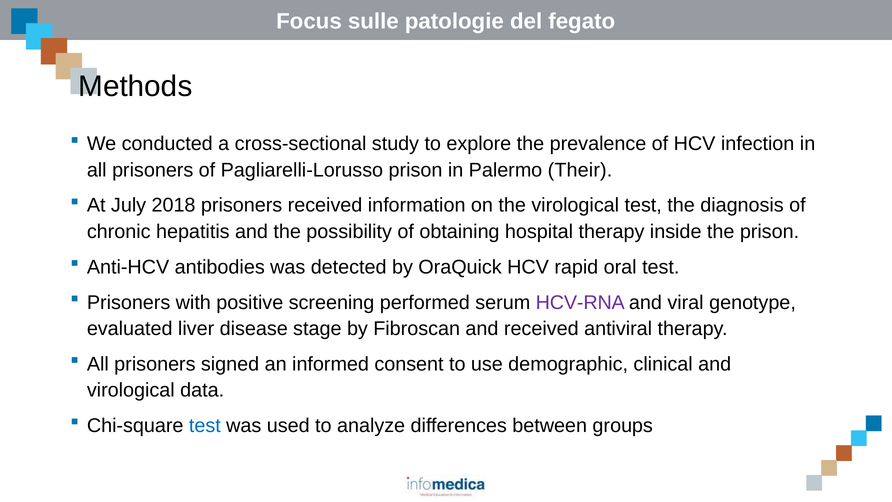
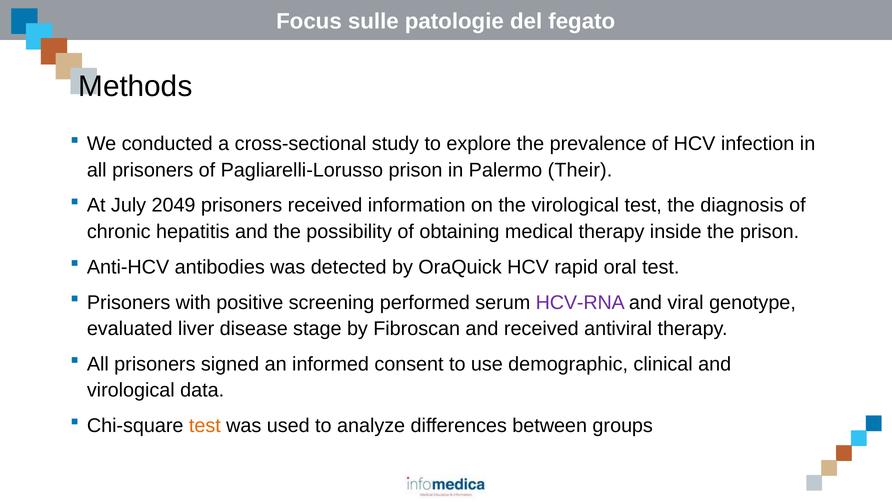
2018: 2018 -> 2049
hospital: hospital -> medical
test at (205, 425) colour: blue -> orange
